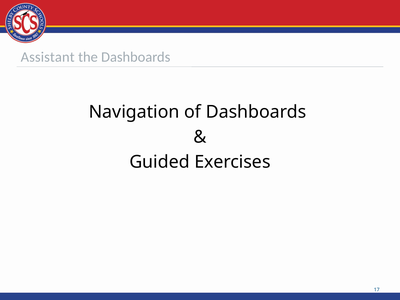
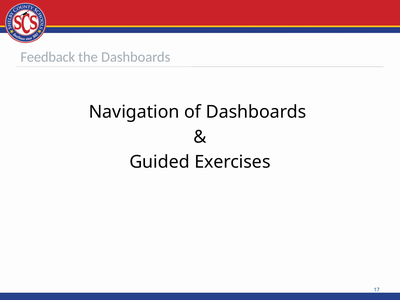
Assistant: Assistant -> Feedback
